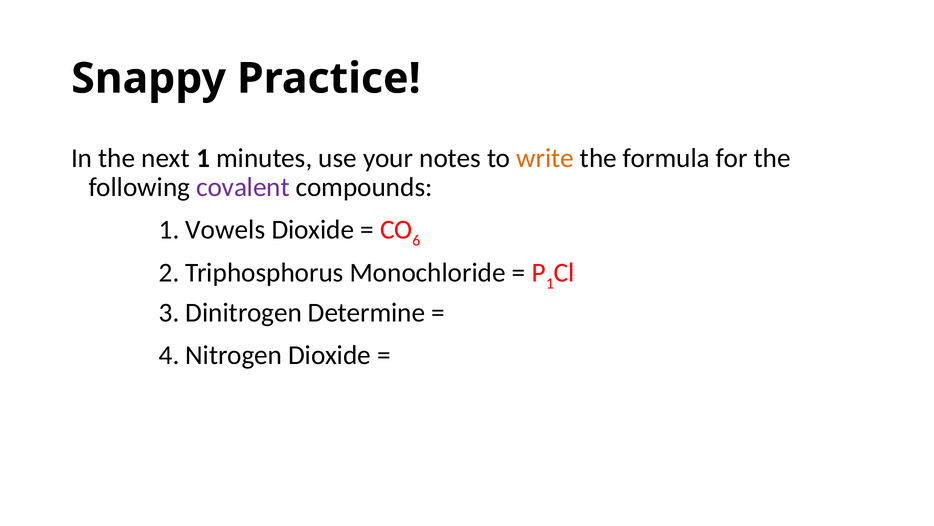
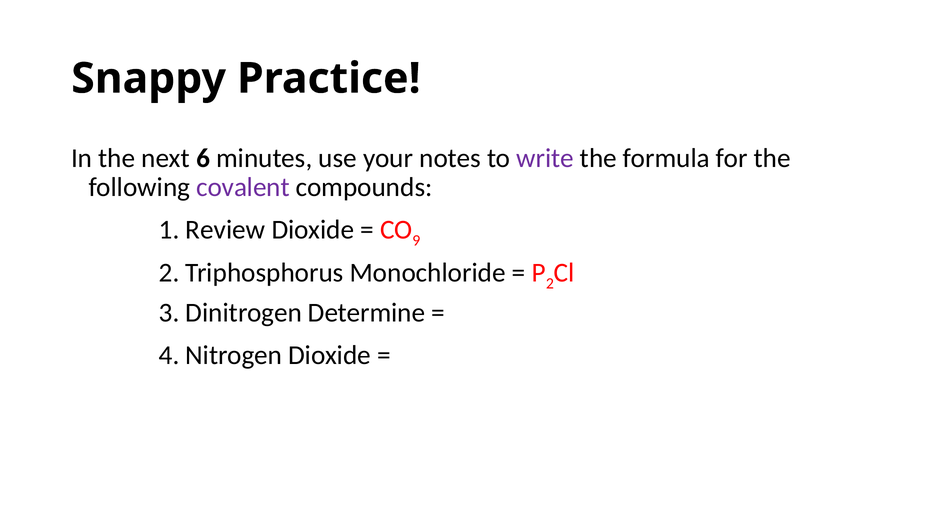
next 1: 1 -> 6
write colour: orange -> purple
Vowels: Vowels -> Review
6: 6 -> 9
1 at (550, 283): 1 -> 2
